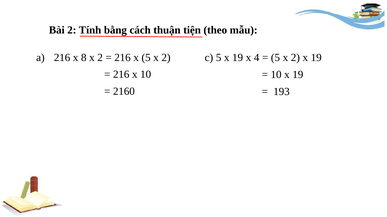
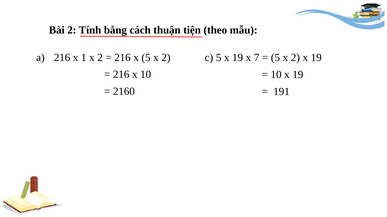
8: 8 -> 1
4: 4 -> 7
193: 193 -> 191
